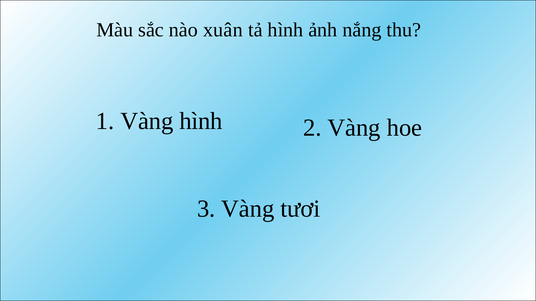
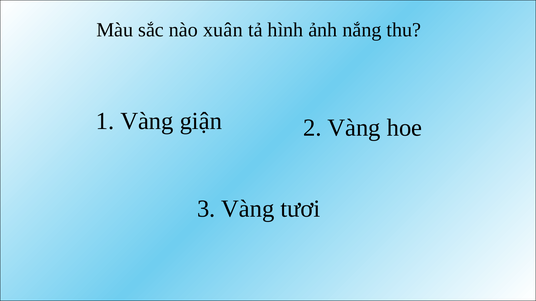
Vàng hình: hình -> giận
